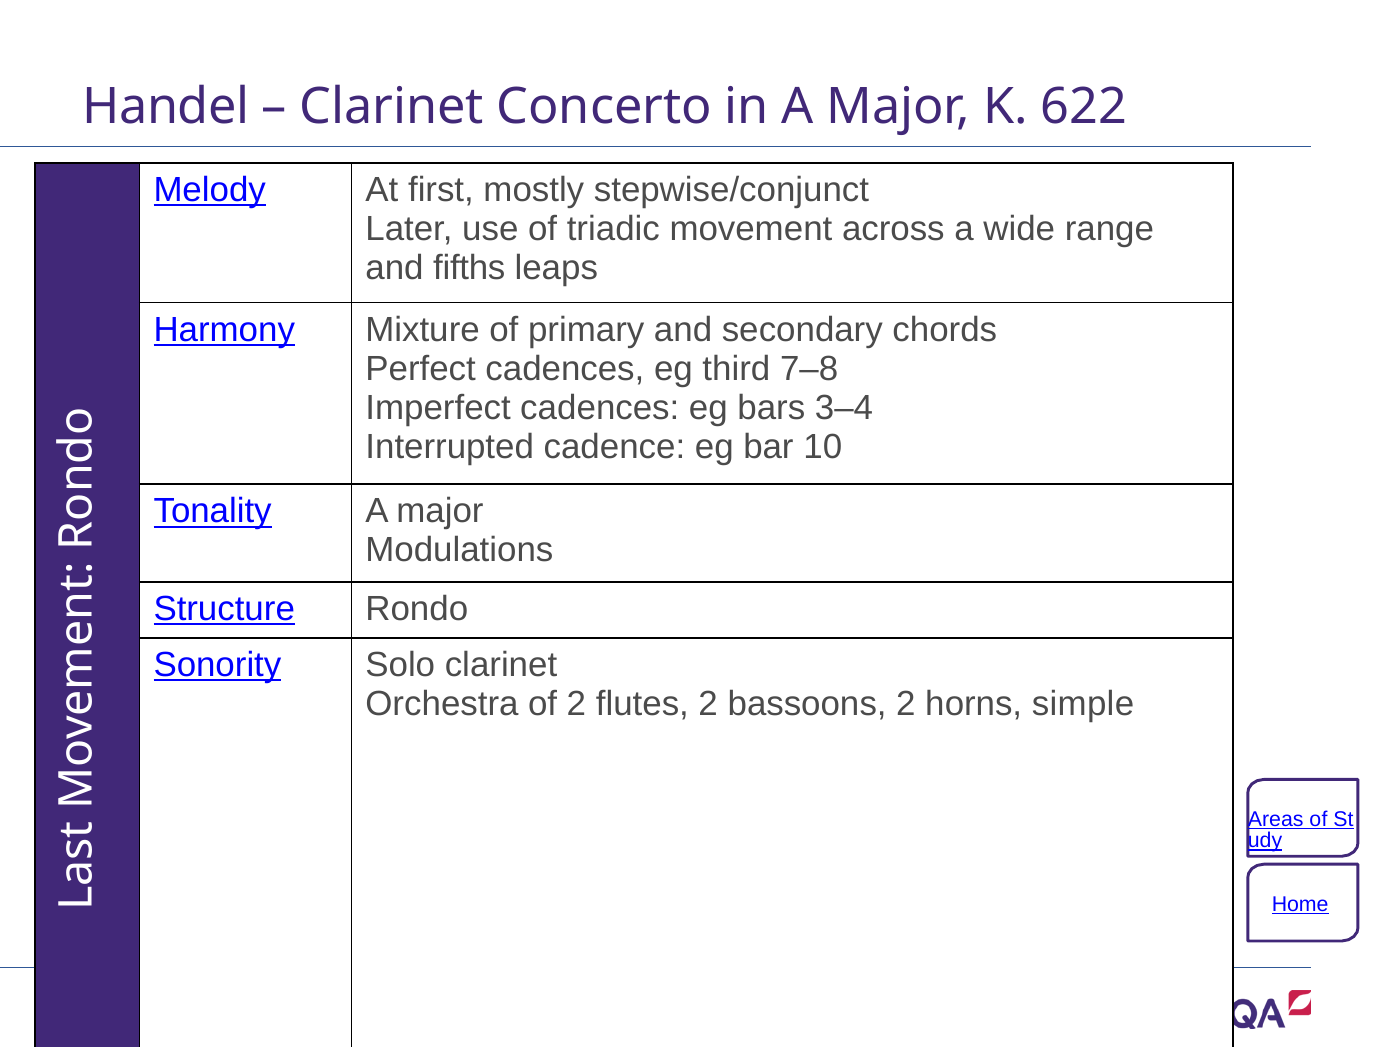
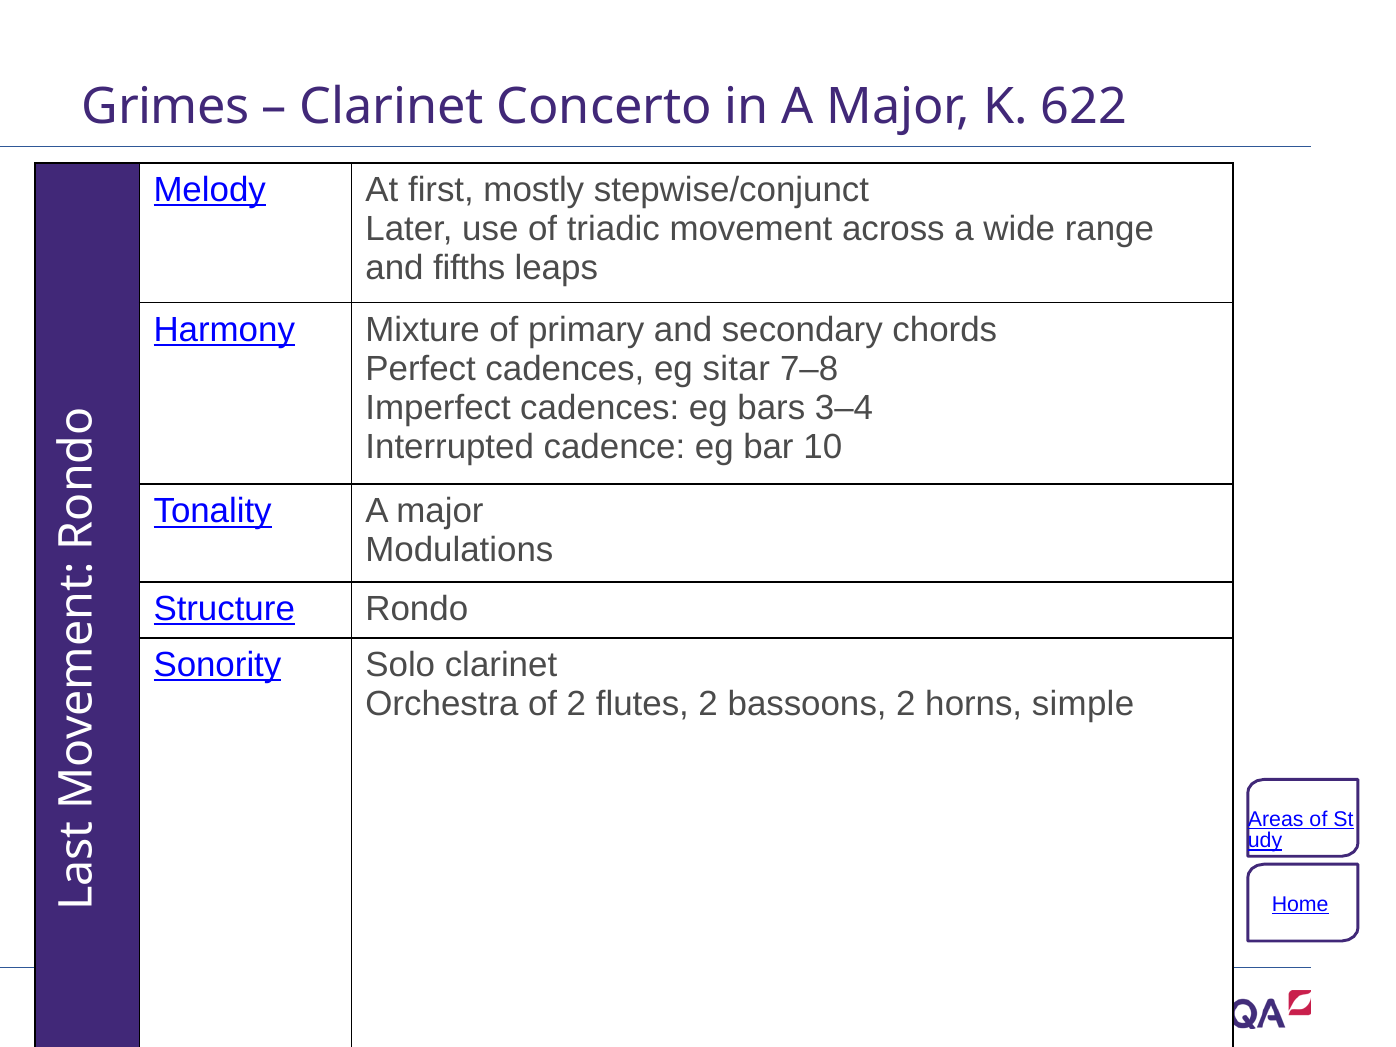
Handel: Handel -> Grimes
third: third -> sitar
